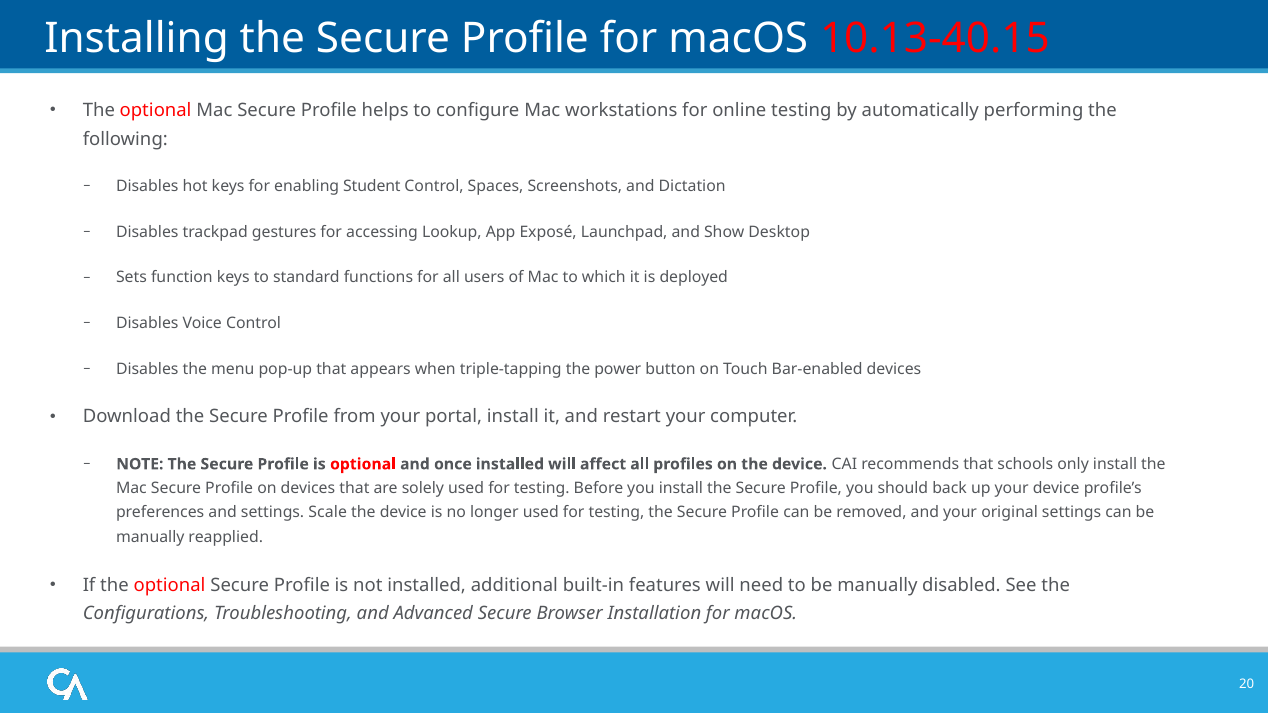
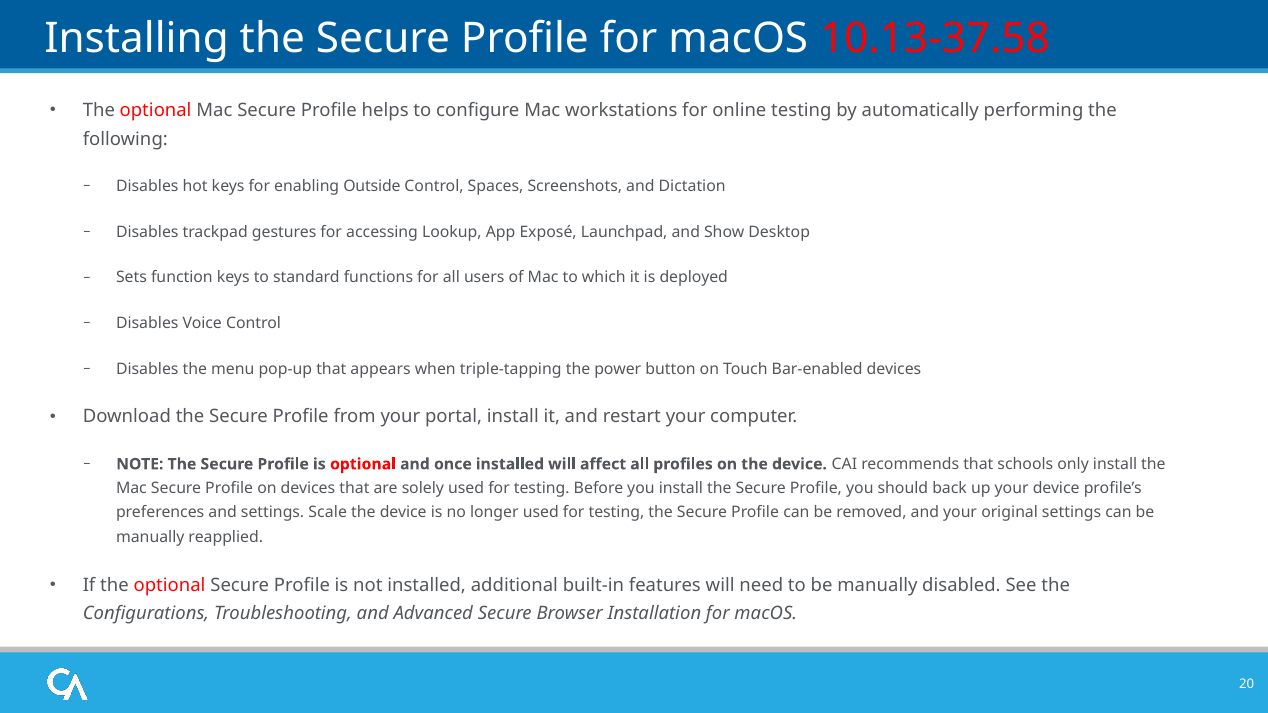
10.13-40.15: 10.13-40.15 -> 10.13-37.58
Student: Student -> Outside
